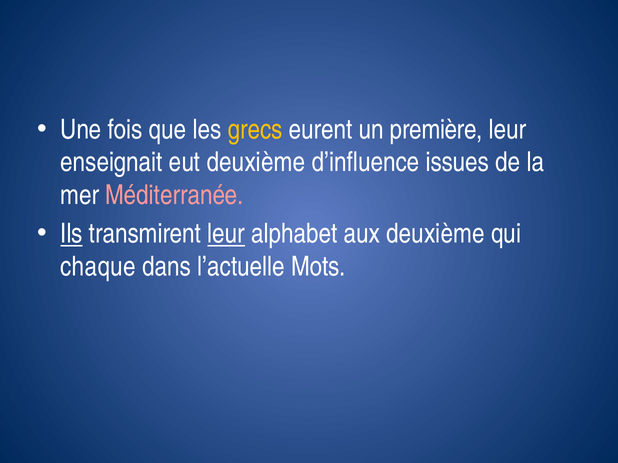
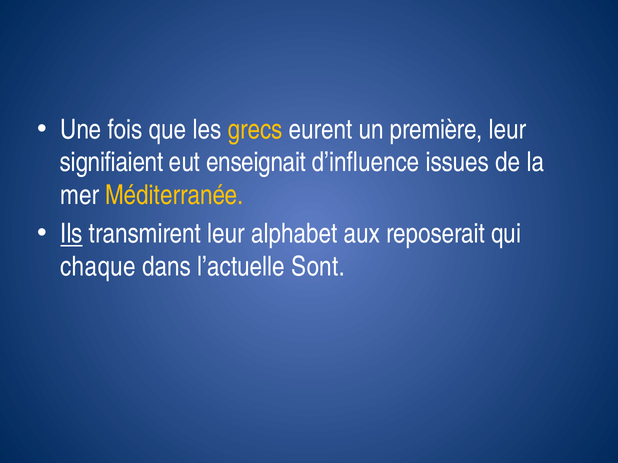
enseignait: enseignait -> signifiaient
eut deuxième: deuxième -> enseignait
Méditerranée colour: pink -> yellow
leur at (226, 234) underline: present -> none
aux deuxième: deuxième -> reposerait
Mots: Mots -> Sont
